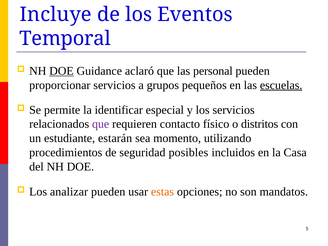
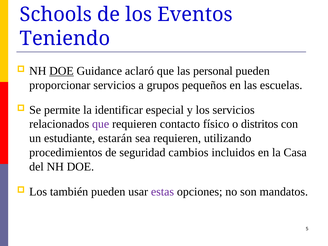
Incluye: Incluye -> Schools
Temporal: Temporal -> Teniendo
escuelas underline: present -> none
sea momento: momento -> requieren
posibles: posibles -> cambios
analizar: analizar -> también
estas colour: orange -> purple
